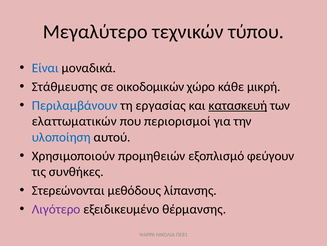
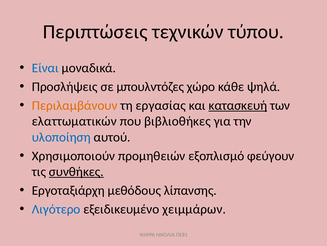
Μεγαλύτερο: Μεγαλύτερο -> Περιπτώσεις
Στάθμευσης: Στάθμευσης -> Προσλήψεις
οικοδομικών: οικοδομικών -> μπουλντόζες
μικρή: μικρή -> ψηλά
Περιλαμβάνουν colour: blue -> orange
περιορισμοί: περιορισμοί -> βιβλιοθήκες
συνθήκες underline: none -> present
Στερεώνονται: Στερεώνονται -> Εργοταξιάρχη
Λιγότερο colour: purple -> blue
θέρμανσης: θέρμανσης -> χειμμάρων
